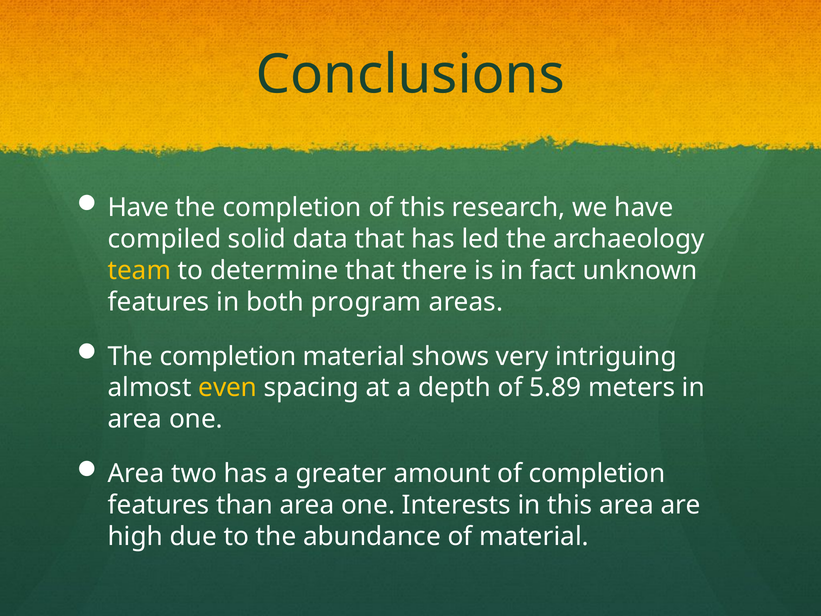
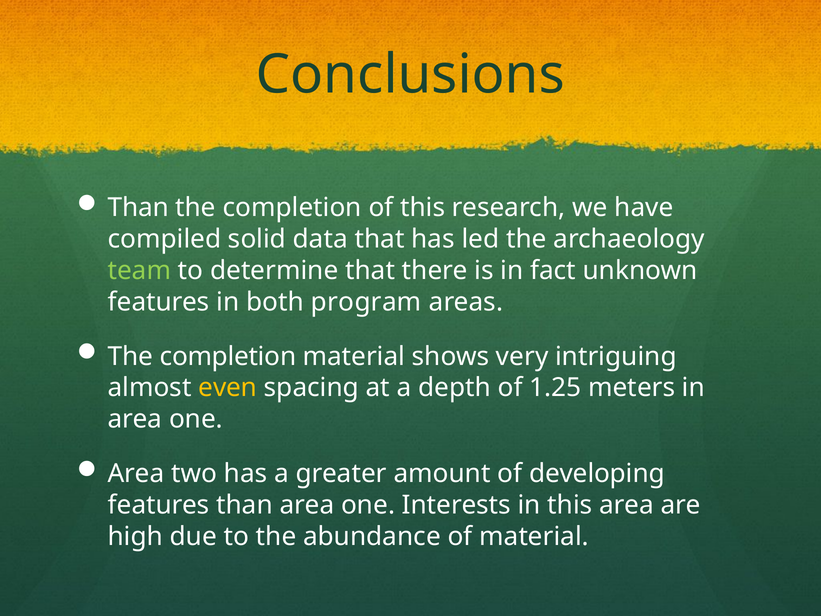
Have at (138, 208): Have -> Than
team colour: yellow -> light green
5.89: 5.89 -> 1.25
of completion: completion -> developing
